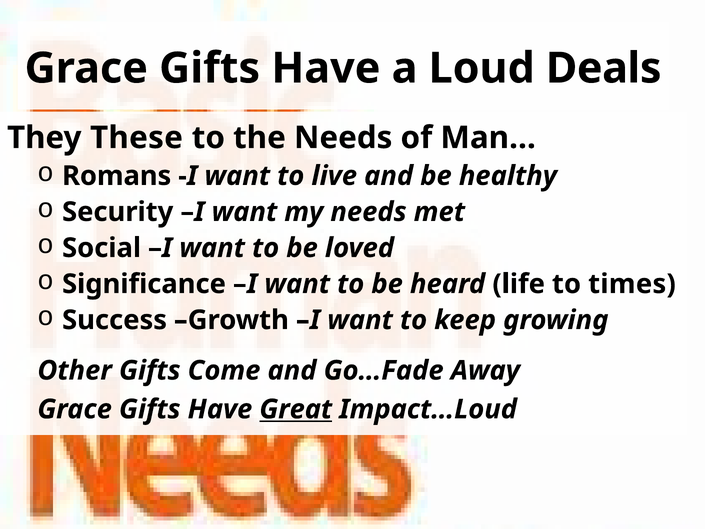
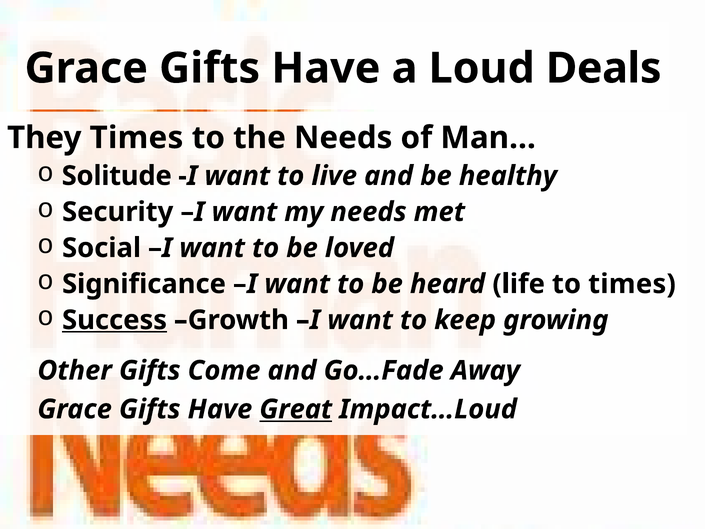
They These: These -> Times
Romans: Romans -> Solitude
Success underline: none -> present
